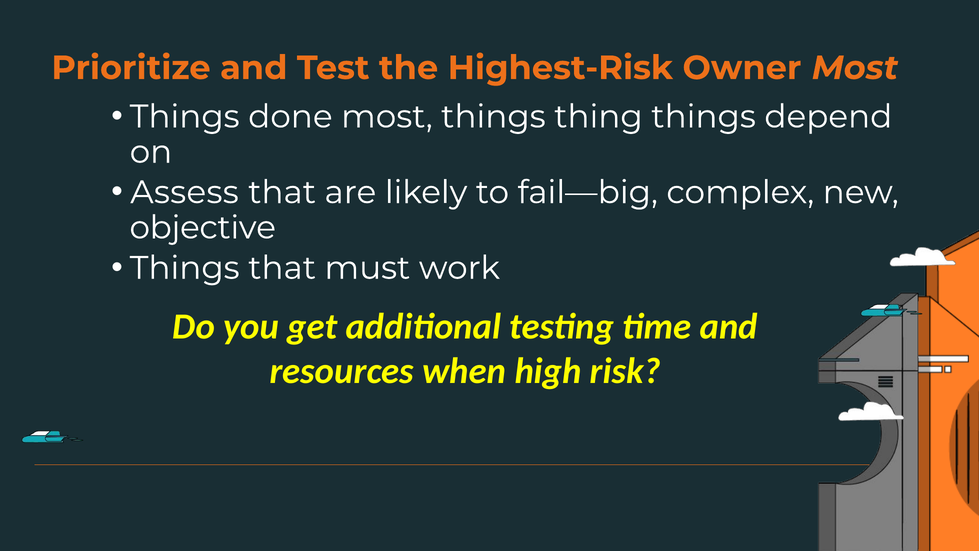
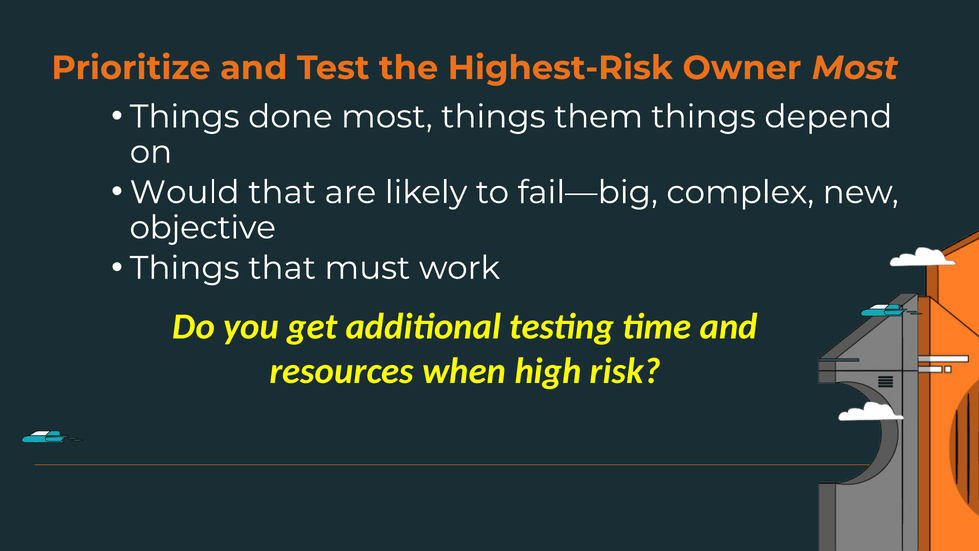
thing: thing -> them
Assess: Assess -> Would
